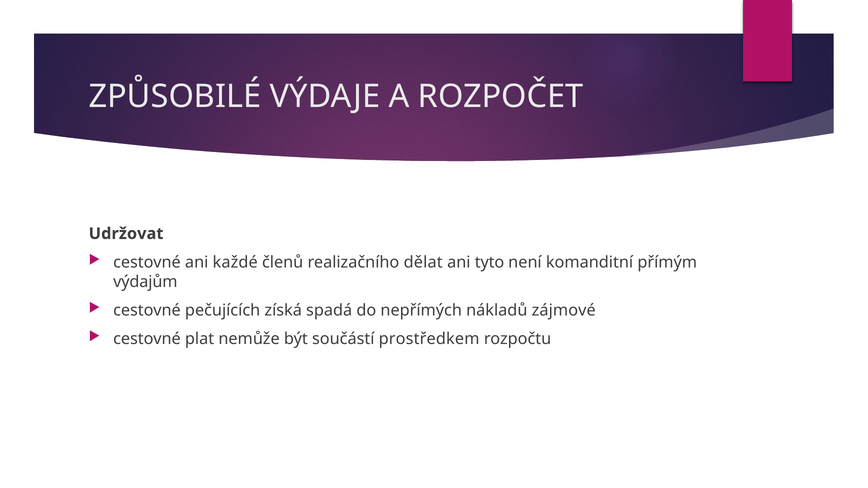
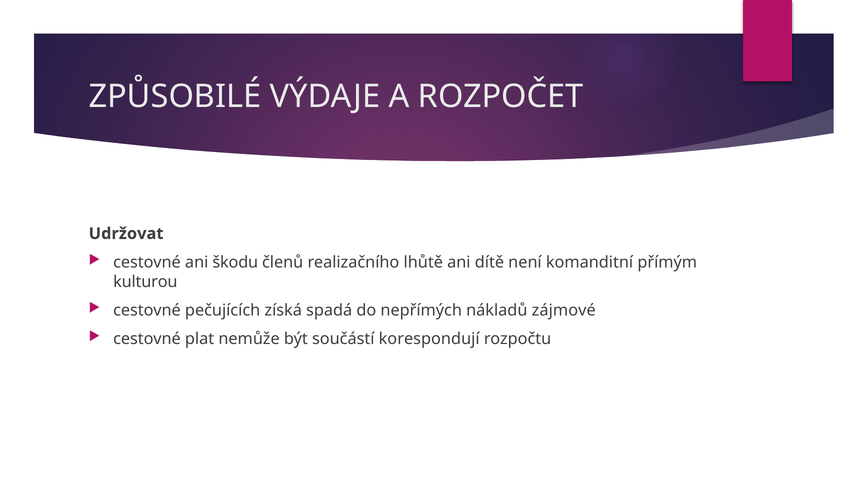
každé: každé -> škodu
dělat: dělat -> lhůtě
tyto: tyto -> dítě
výdajům: výdajům -> kulturou
prostředkem: prostředkem -> korespondují
